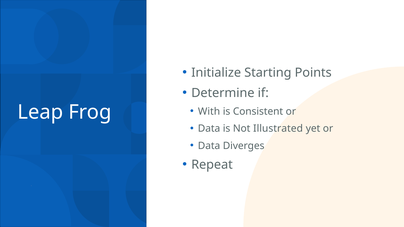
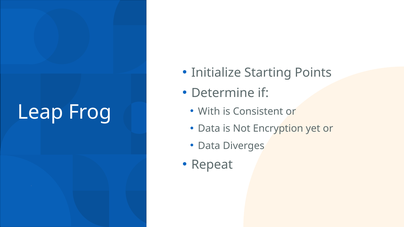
Illustrated: Illustrated -> Encryption
